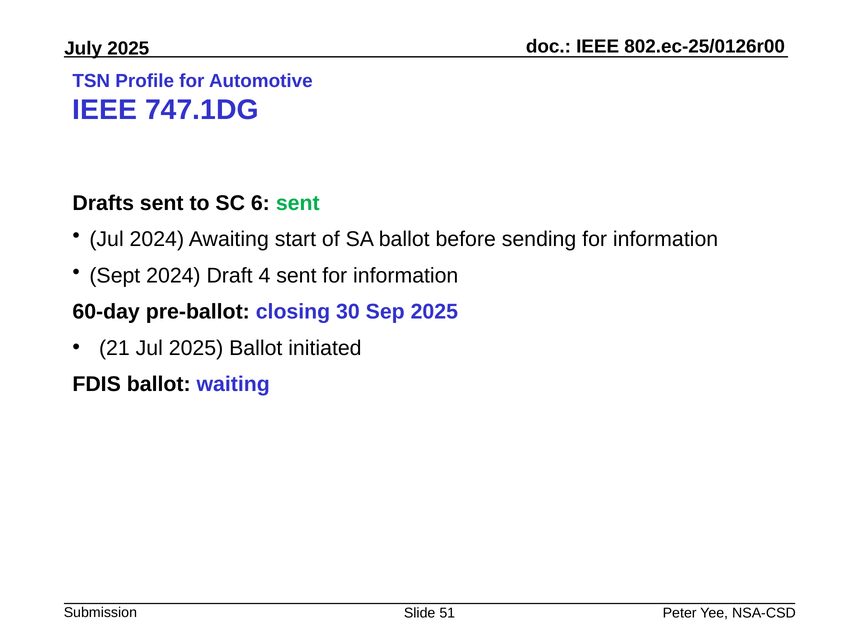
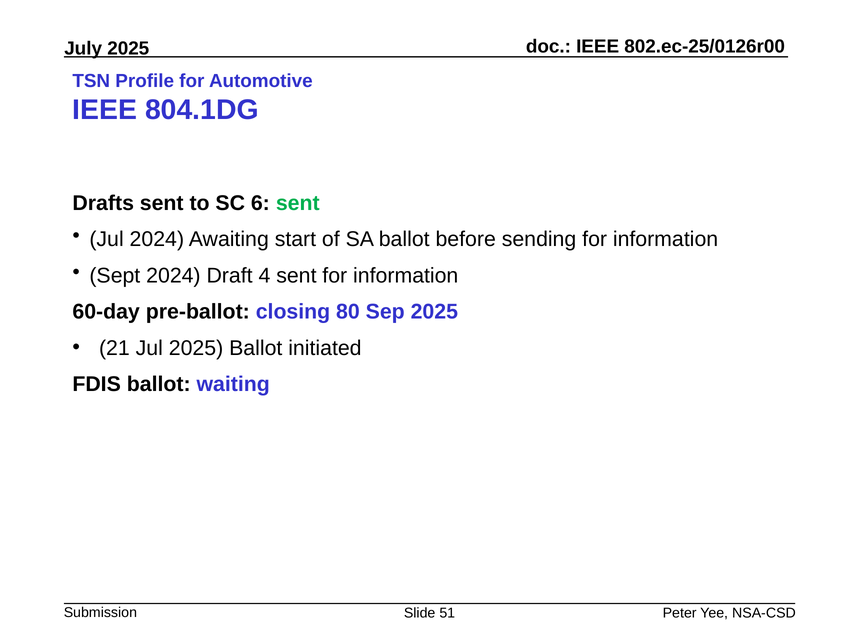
747.1DG: 747.1DG -> 804.1DG
30: 30 -> 80
